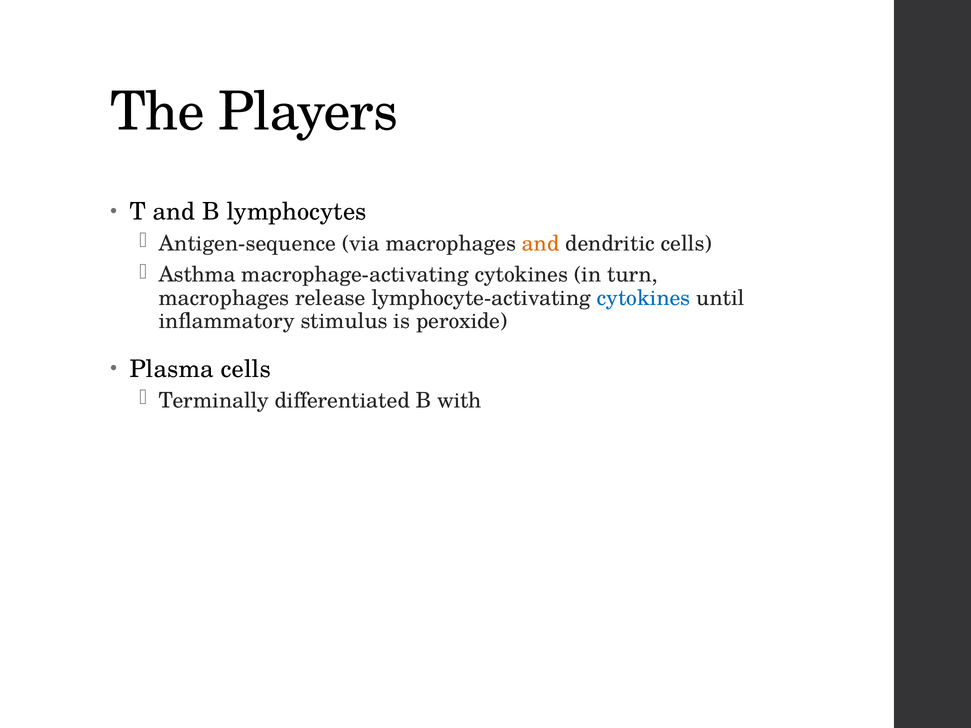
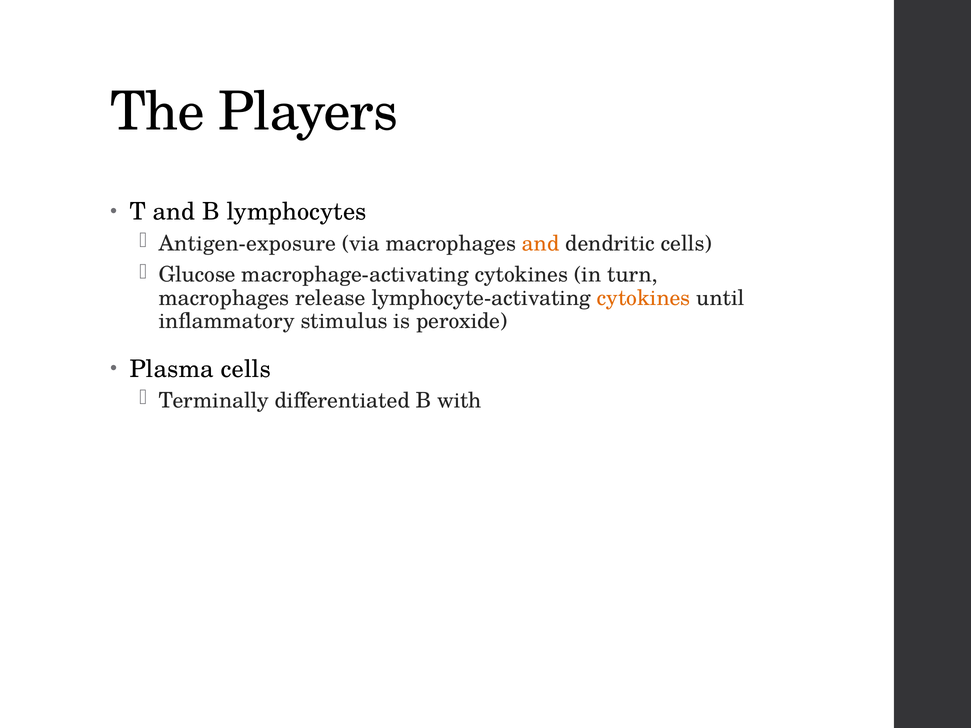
Antigen-sequence: Antigen-sequence -> Antigen-exposure
Asthma: Asthma -> Glucose
cytokines at (644, 298) colour: blue -> orange
